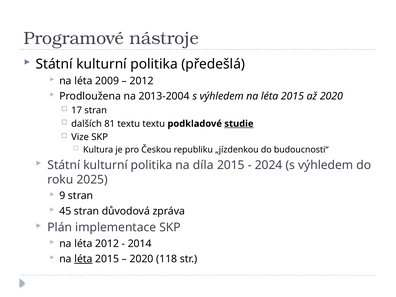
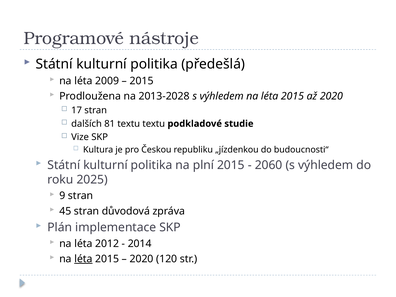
2012 at (142, 81): 2012 -> 2015
2013-2004: 2013-2004 -> 2013-2028
studie underline: present -> none
díla: díla -> plní
2024: 2024 -> 2060
118: 118 -> 120
